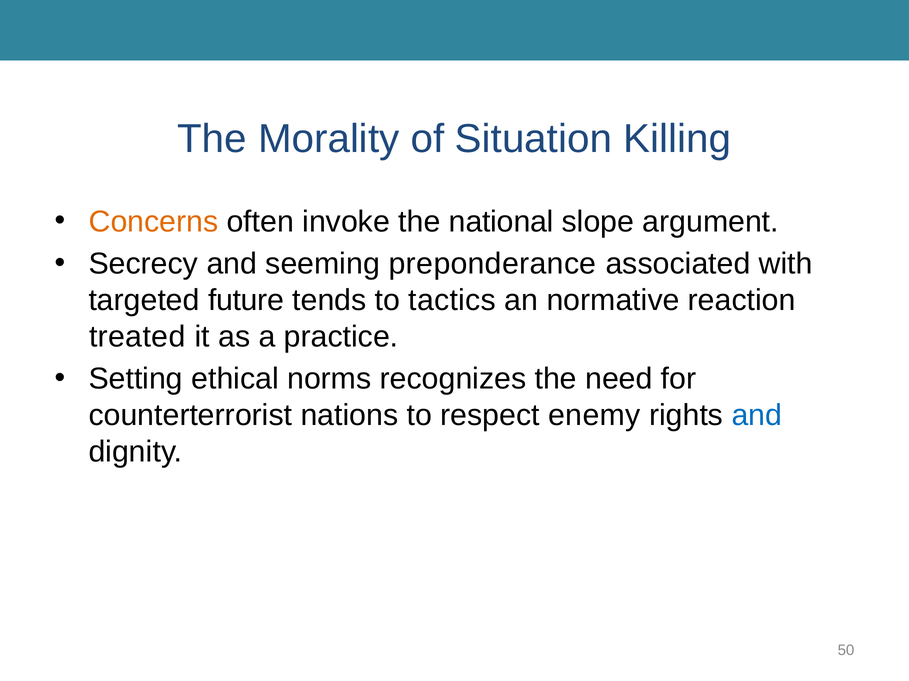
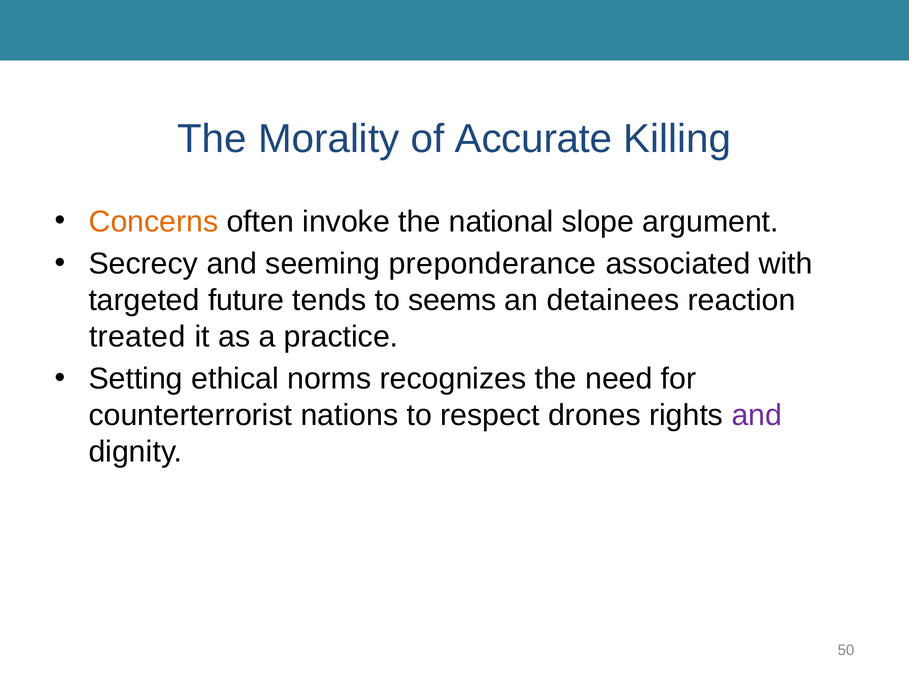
Situation: Situation -> Accurate
tactics: tactics -> seems
normative: normative -> detainees
enemy: enemy -> drones
and at (757, 416) colour: blue -> purple
